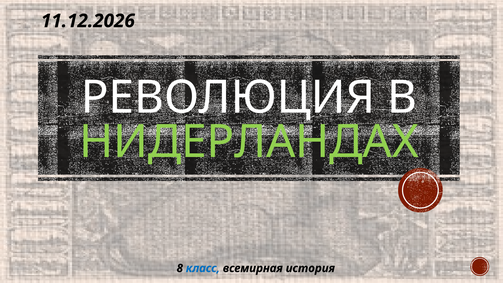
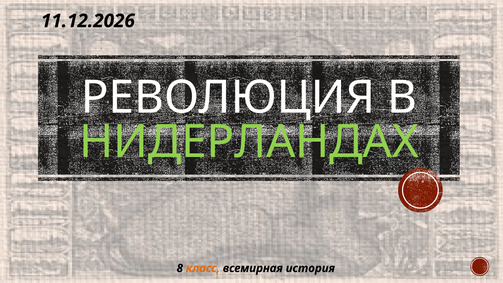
класс colour: blue -> orange
